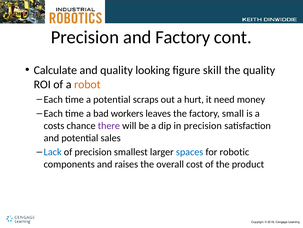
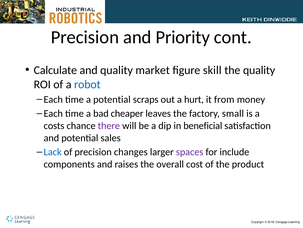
and Factory: Factory -> Priority
looking: looking -> market
robot colour: orange -> blue
need: need -> from
workers: workers -> cheaper
in precision: precision -> beneficial
smallest: smallest -> changes
spaces colour: blue -> purple
robotic: robotic -> include
